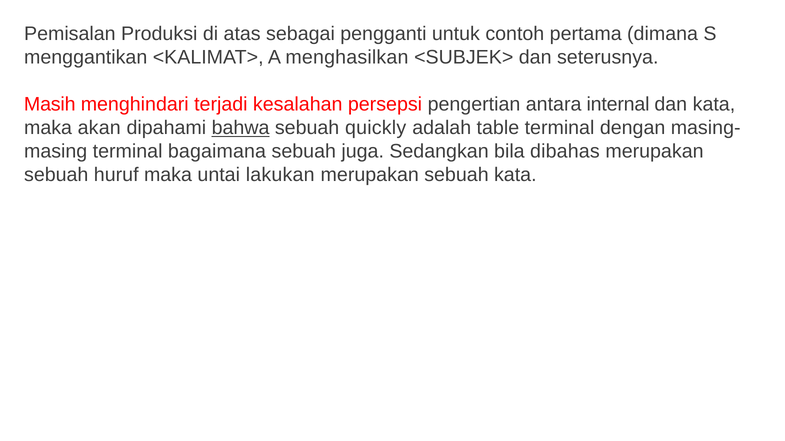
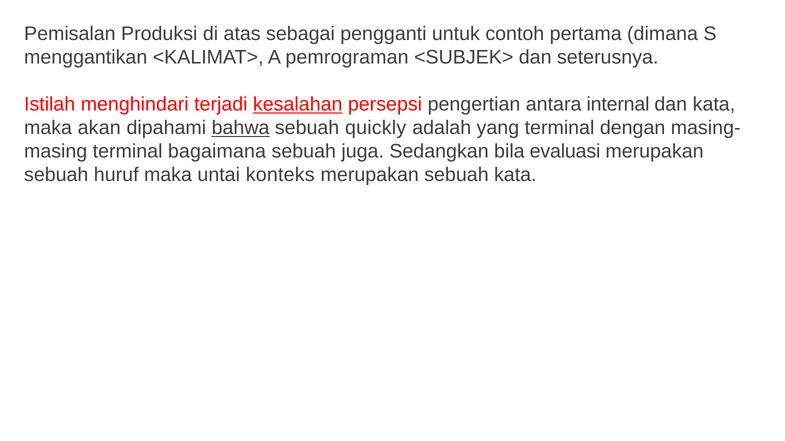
menghasilkan: menghasilkan -> pemrograman
Masih: Masih -> Istilah
kesalahan underline: none -> present
table: table -> yang
dibahas: dibahas -> evaluasi
lakukan: lakukan -> konteks
